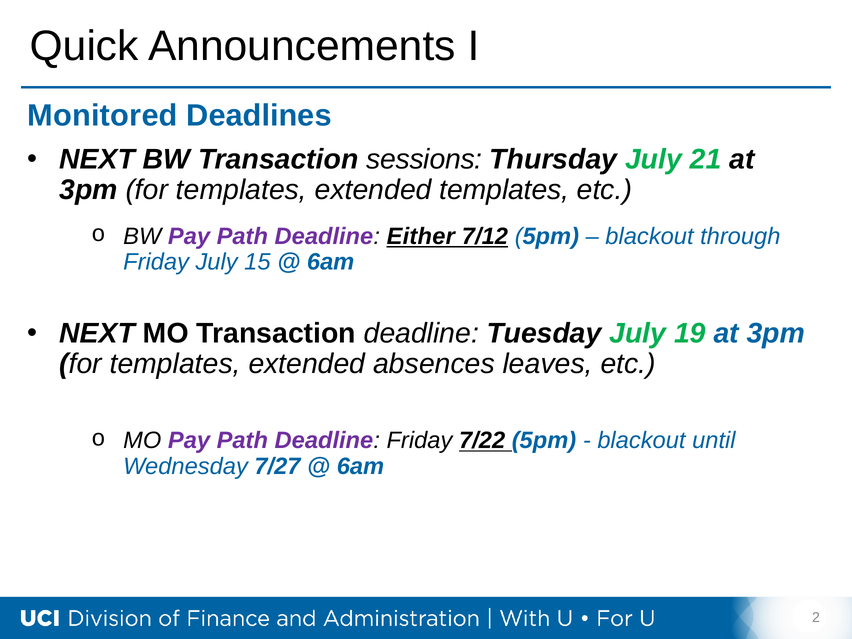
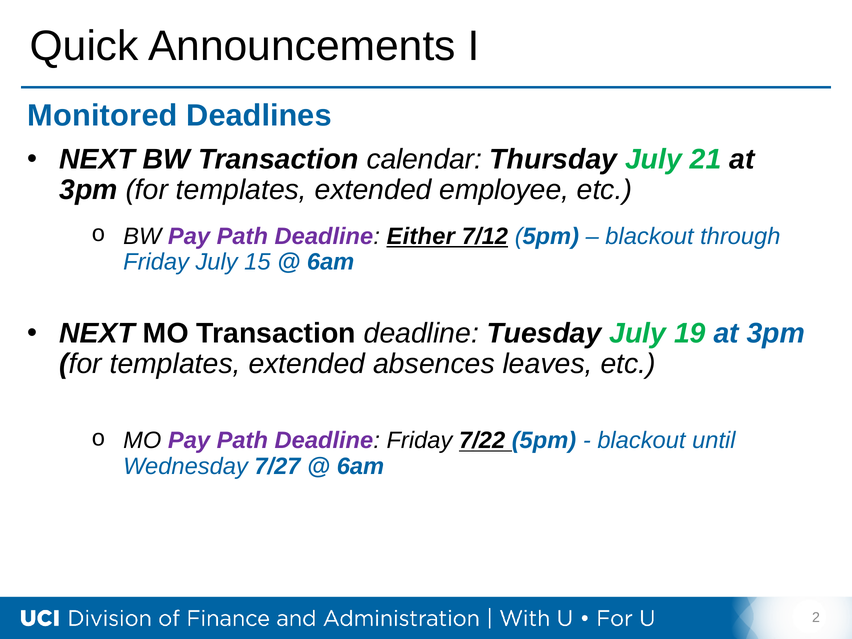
sessions: sessions -> calendar
extended templates: templates -> employee
